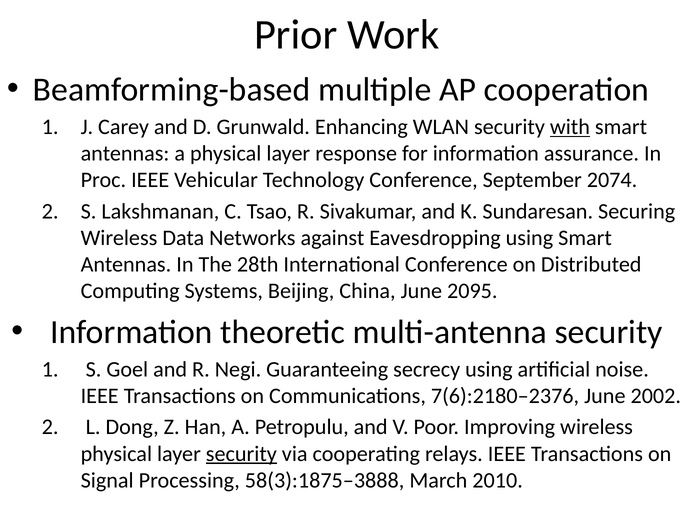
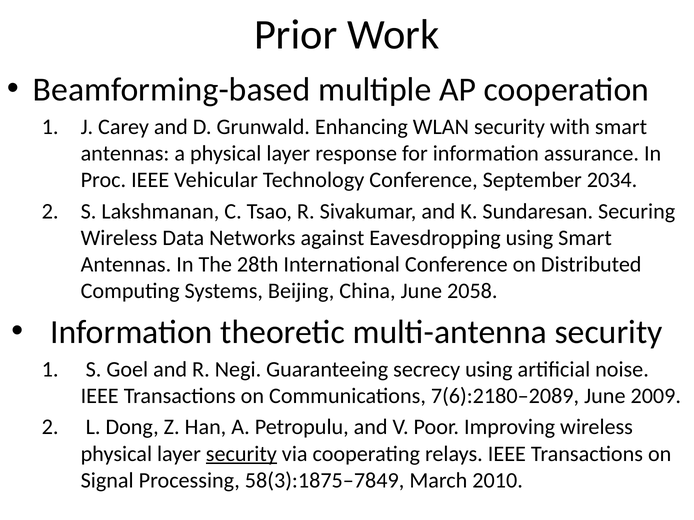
with underline: present -> none
2074: 2074 -> 2034
2095: 2095 -> 2058
7(6):2180–2376: 7(6):2180–2376 -> 7(6):2180–2089
2002: 2002 -> 2009
58(3):1875–3888: 58(3):1875–3888 -> 58(3):1875–7849
